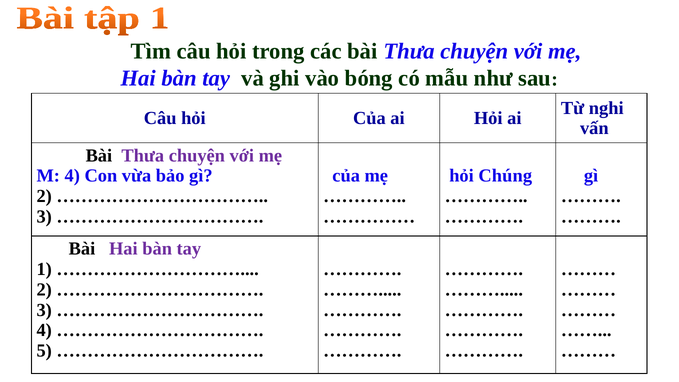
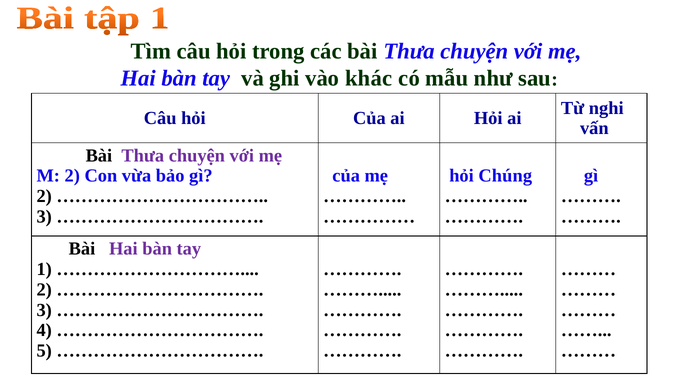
bóng: bóng -> khác
M 4: 4 -> 2
